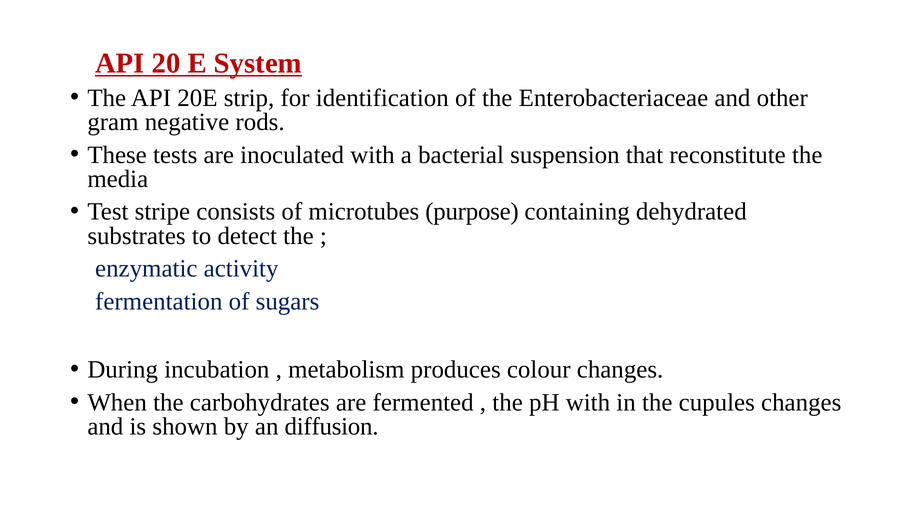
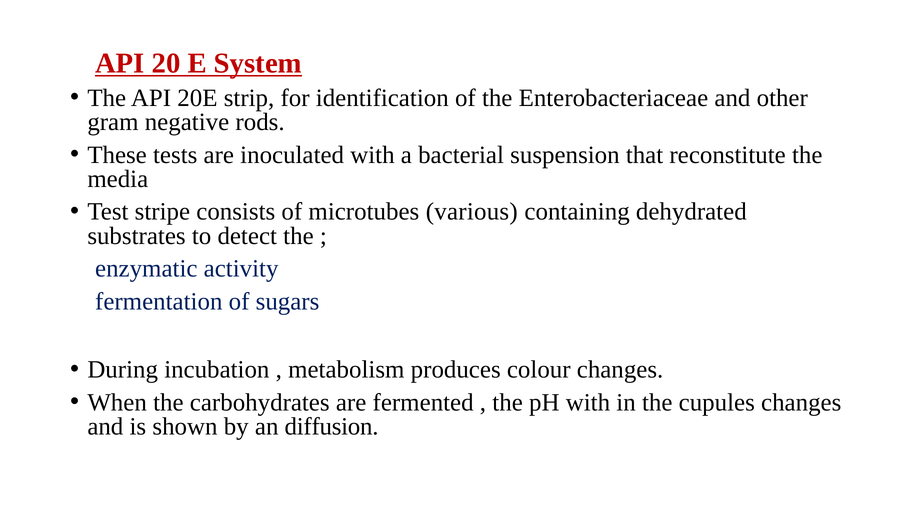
purpose: purpose -> various
